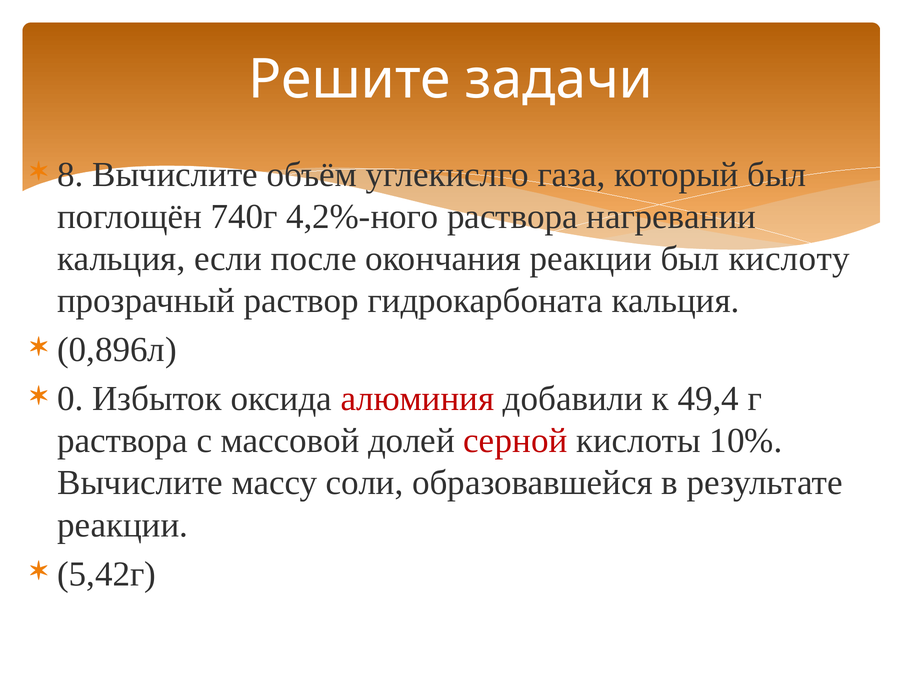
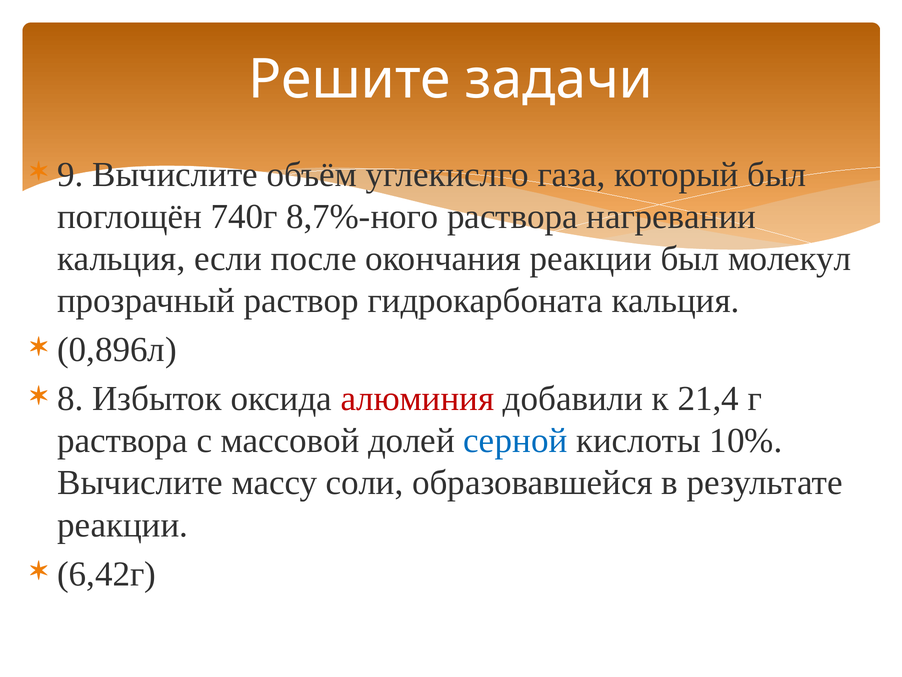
8: 8 -> 9
4,2%-ного: 4,2%-ного -> 8,7%-ного
кислоту: кислоту -> молекул
0: 0 -> 8
49,4: 49,4 -> 21,4
серной colour: red -> blue
5,42г: 5,42г -> 6,42г
